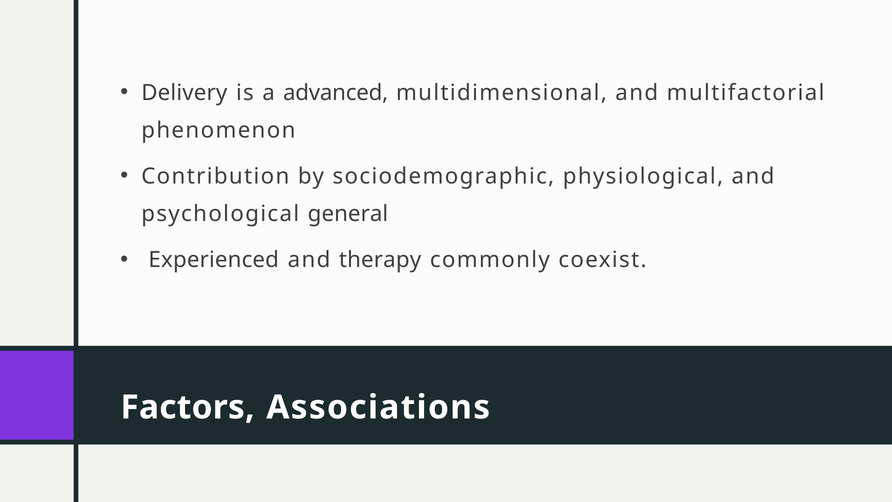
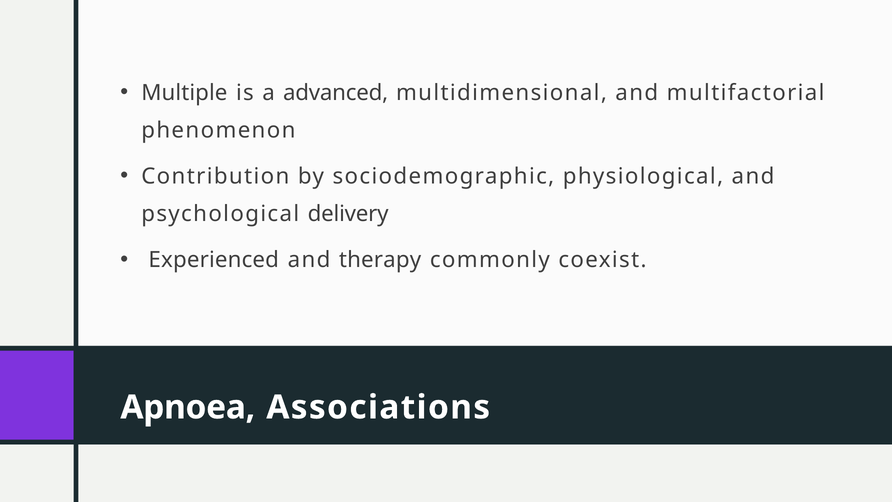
Delivery: Delivery -> Multiple
general: general -> delivery
Factors: Factors -> Apnoea
